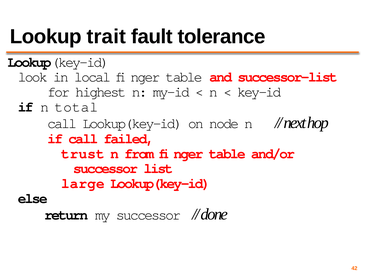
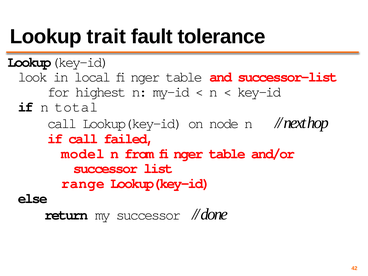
trust: trust -> model
large: large -> range
